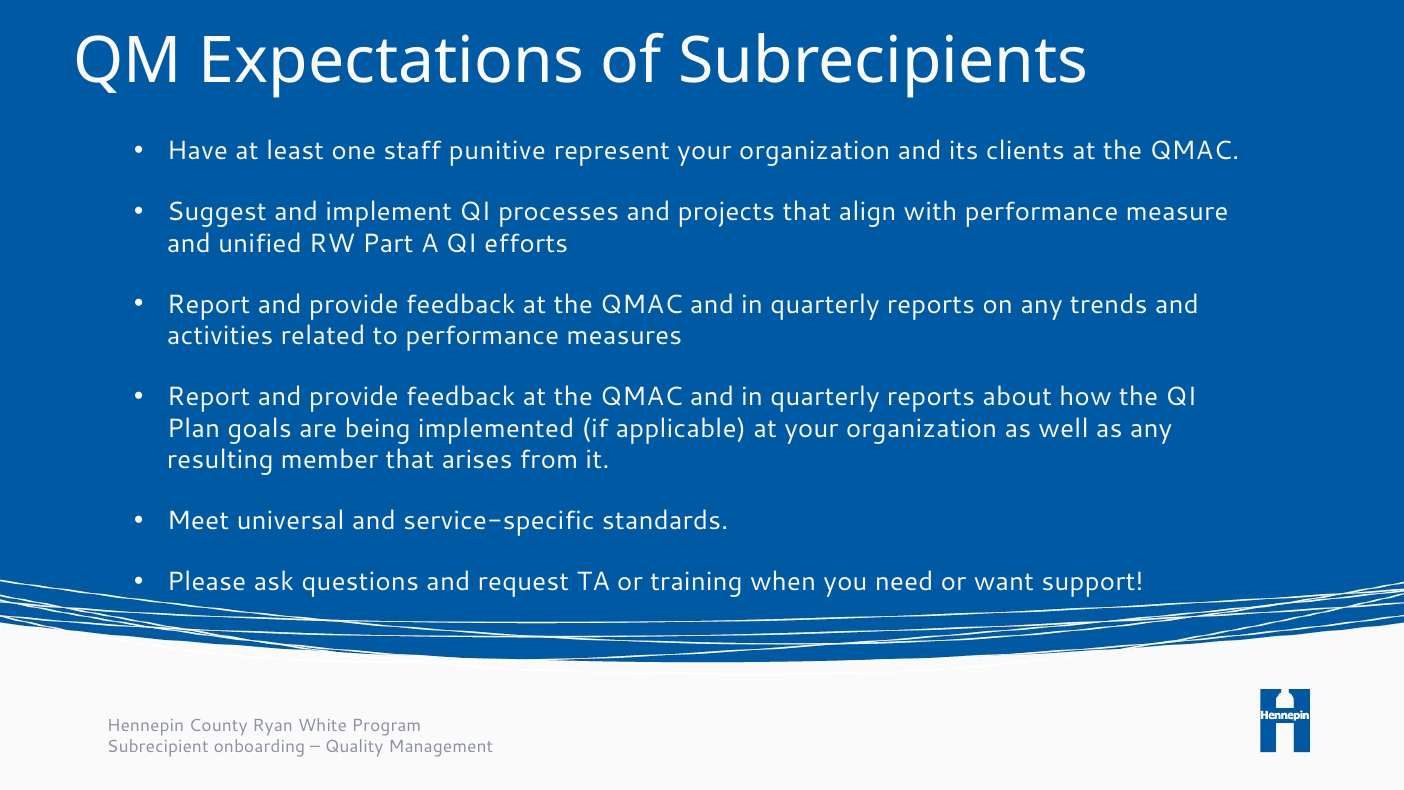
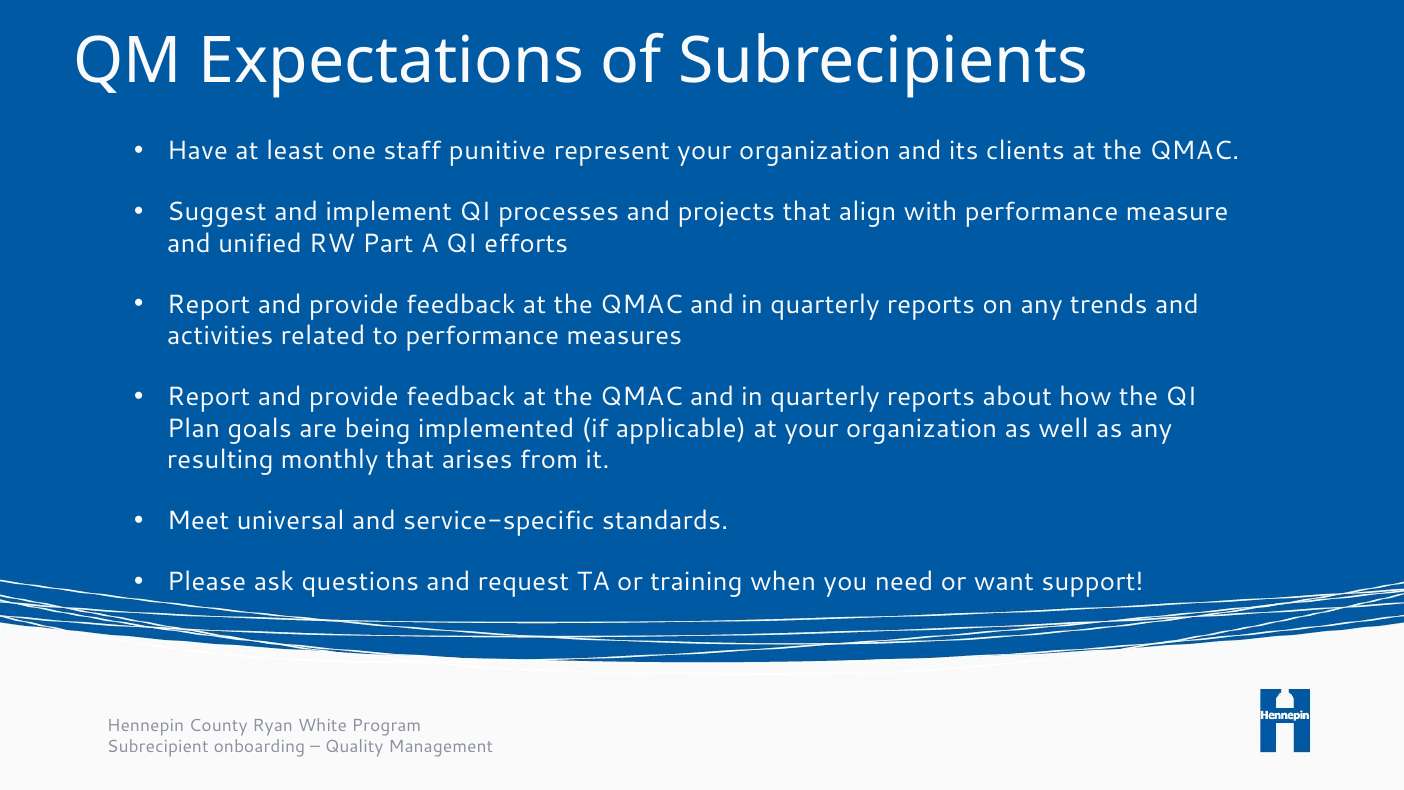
member: member -> monthly
